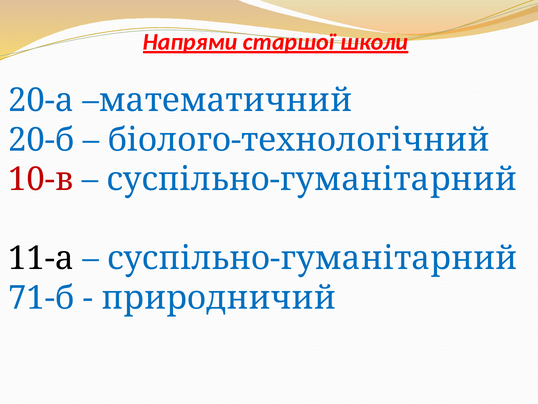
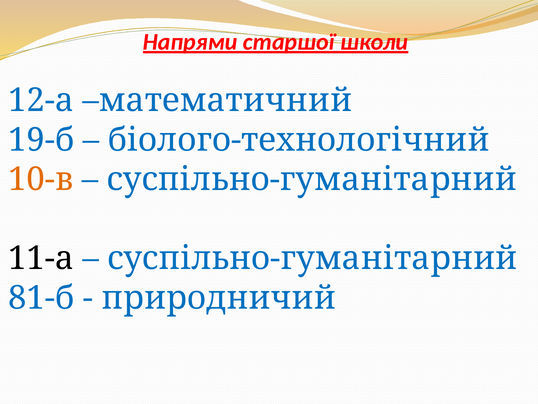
20-а: 20-а -> 12-а
20-б: 20-б -> 19-б
10-в colour: red -> orange
71-б: 71-б -> 81-б
